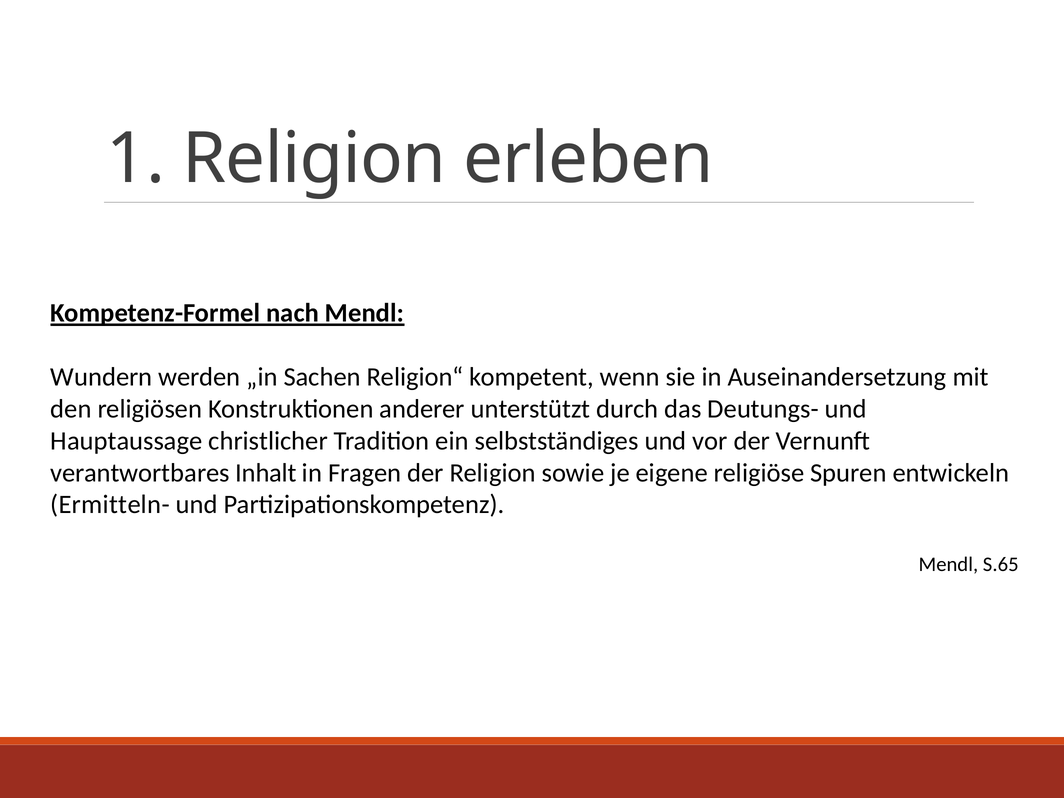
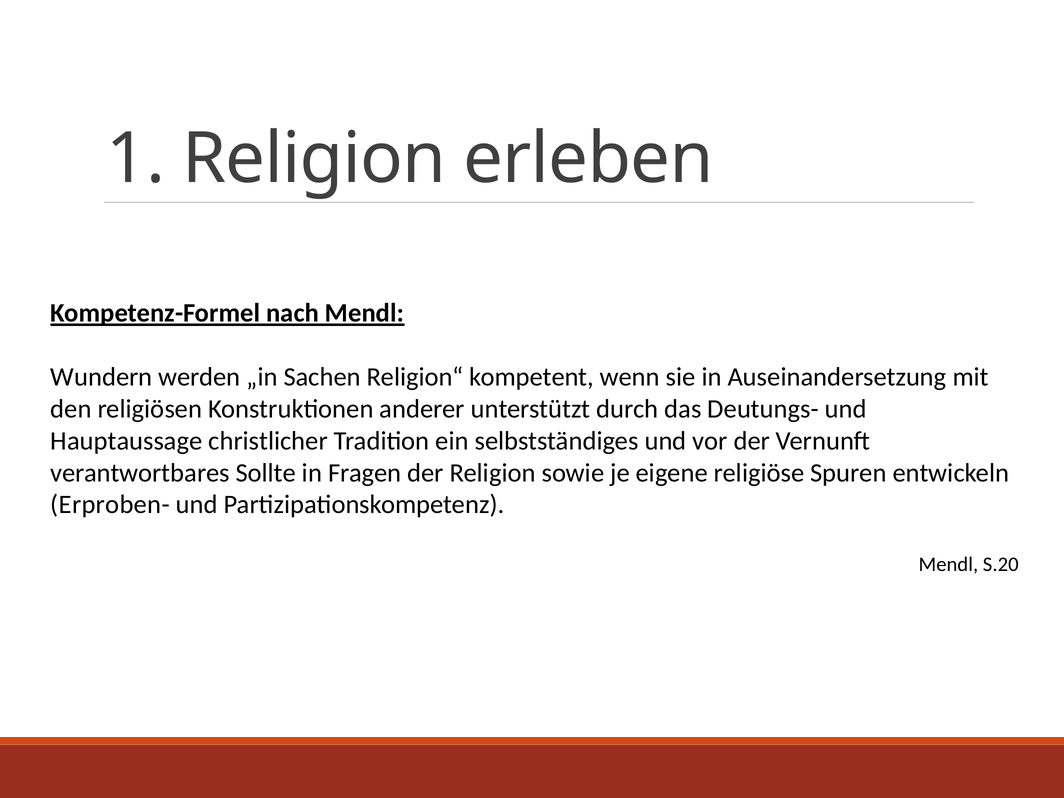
Inhalt: Inhalt -> Sollte
Ermitteln-: Ermitteln- -> Erproben-
S.65: S.65 -> S.20
